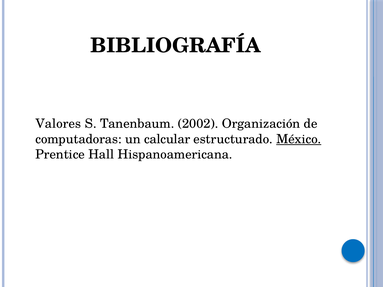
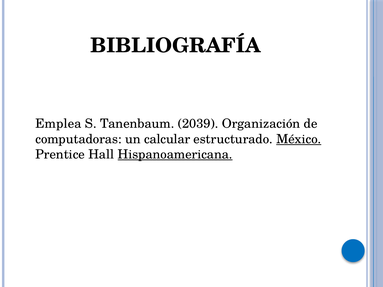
Valores: Valores -> Emplea
2002: 2002 -> 2039
Hispanoamericana underline: none -> present
